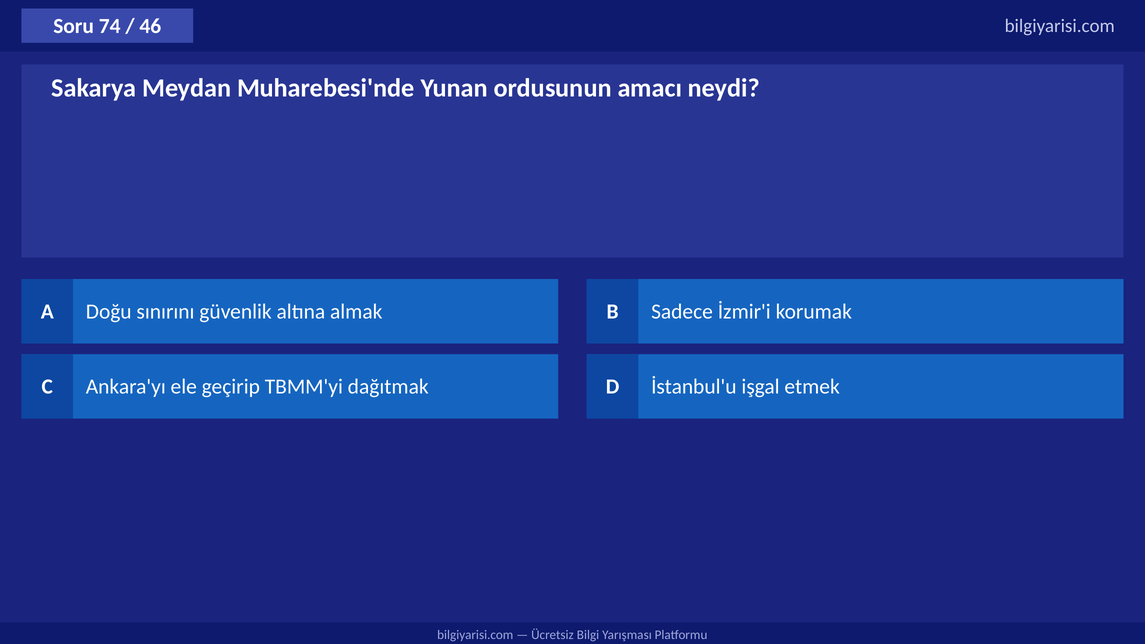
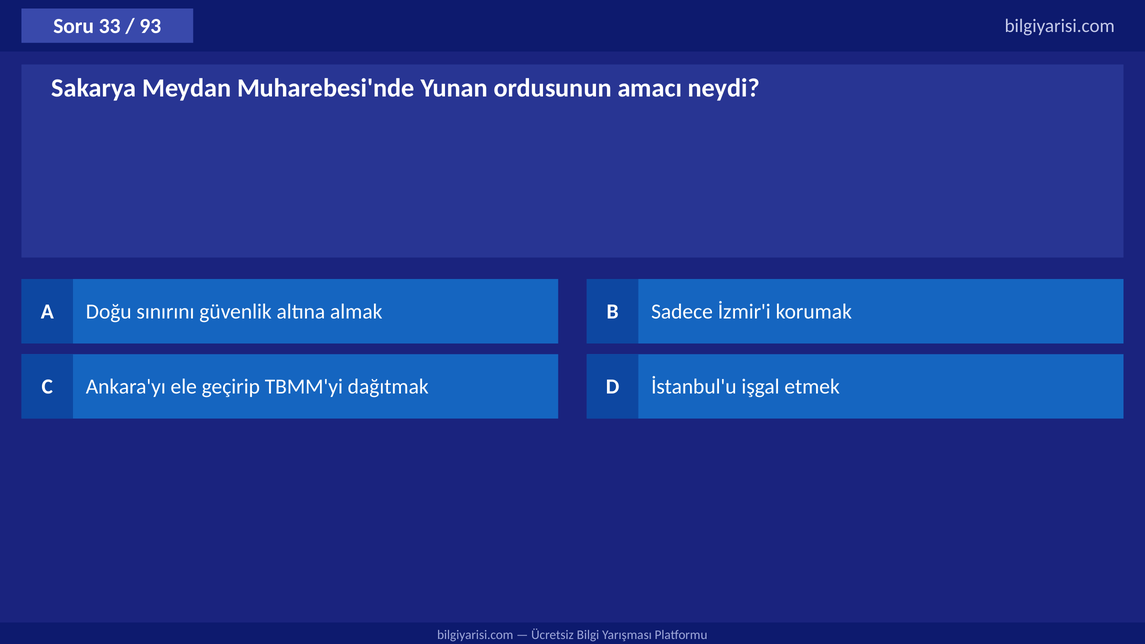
74: 74 -> 33
46: 46 -> 93
